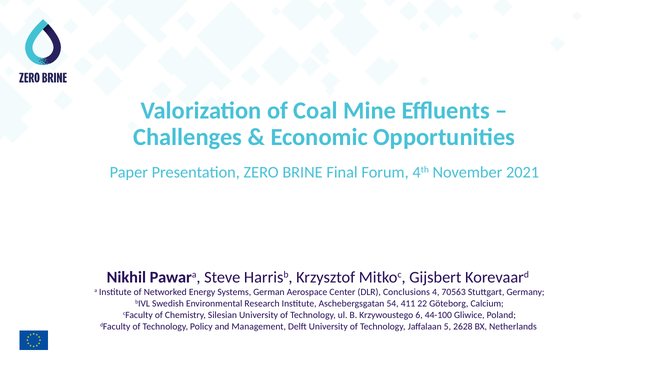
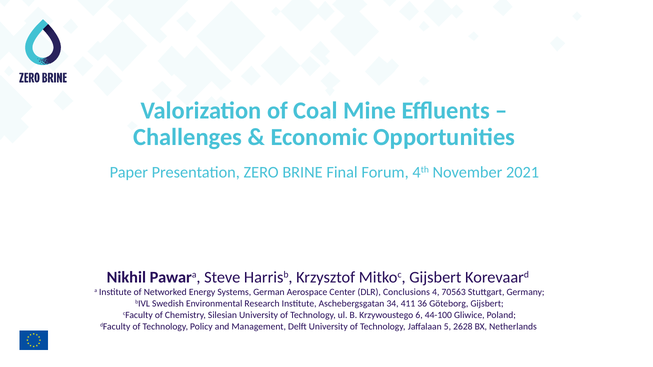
54: 54 -> 34
22: 22 -> 36
Göteborg Calcium: Calcium -> Gijsbert
